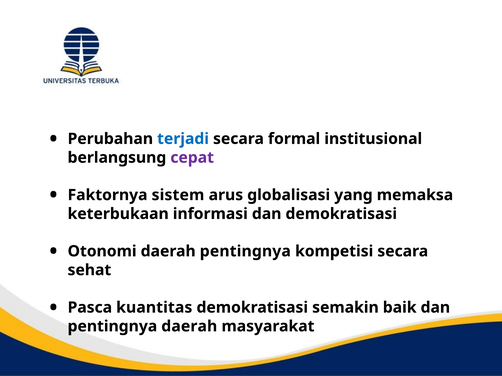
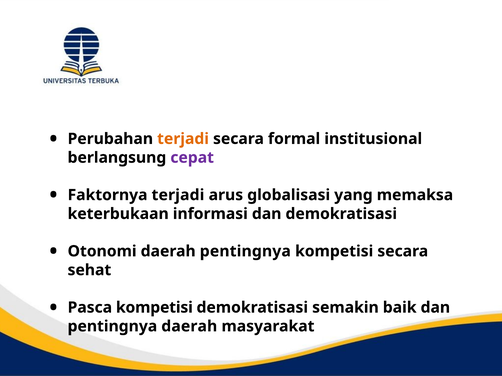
terjadi at (183, 139) colour: blue -> orange
Faktornya sistem: sistem -> terjadi
Pasca kuantitas: kuantitas -> kompetisi
